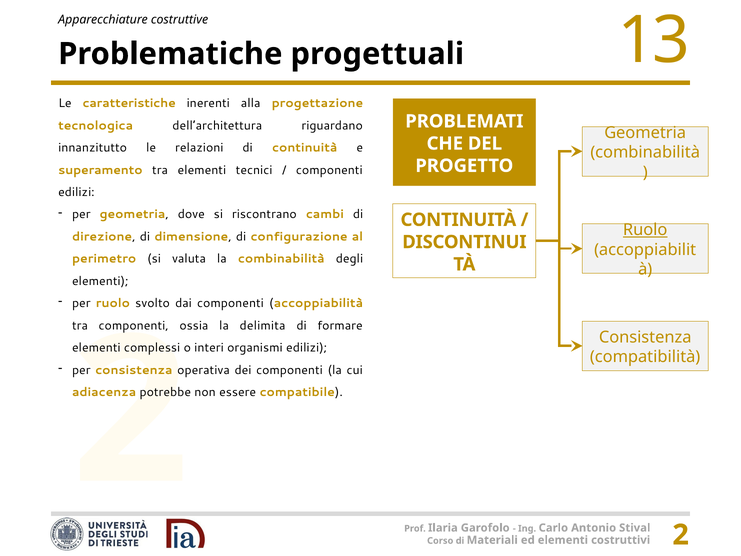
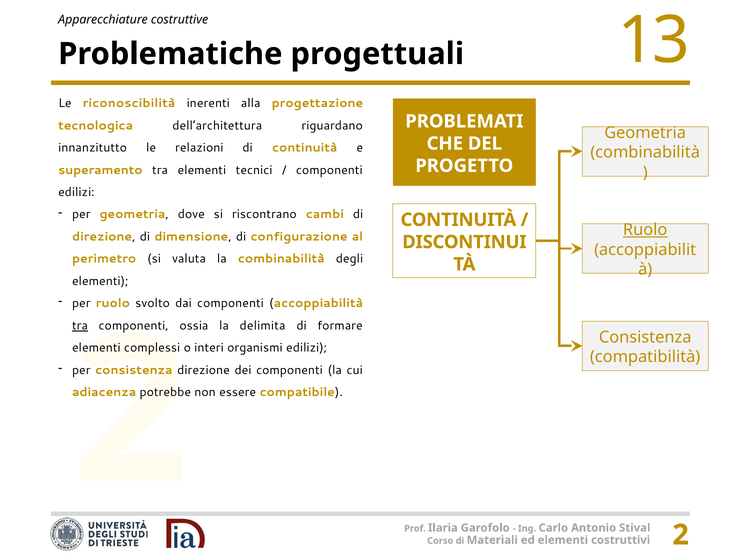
caratteristiche: caratteristiche -> riconoscibilità
tra at (80, 325) underline: none -> present
consistenza operativa: operativa -> direzione
